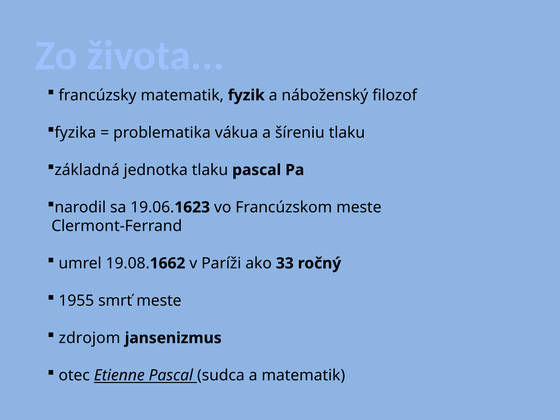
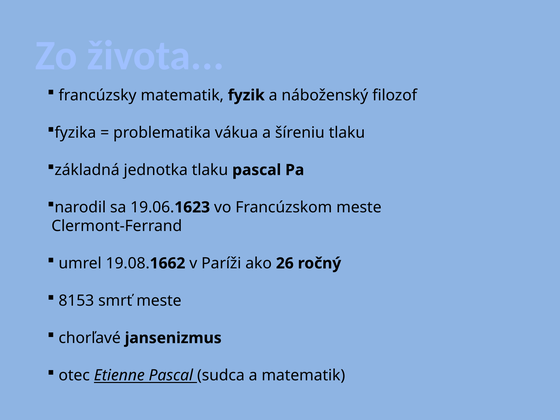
33: 33 -> 26
1955: 1955 -> 8153
zdrojom: zdrojom -> chorľavé
